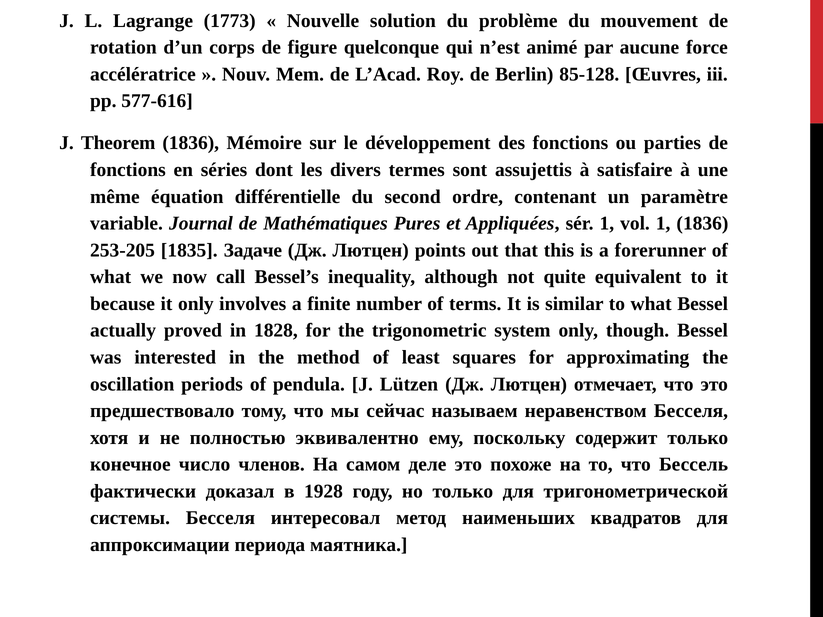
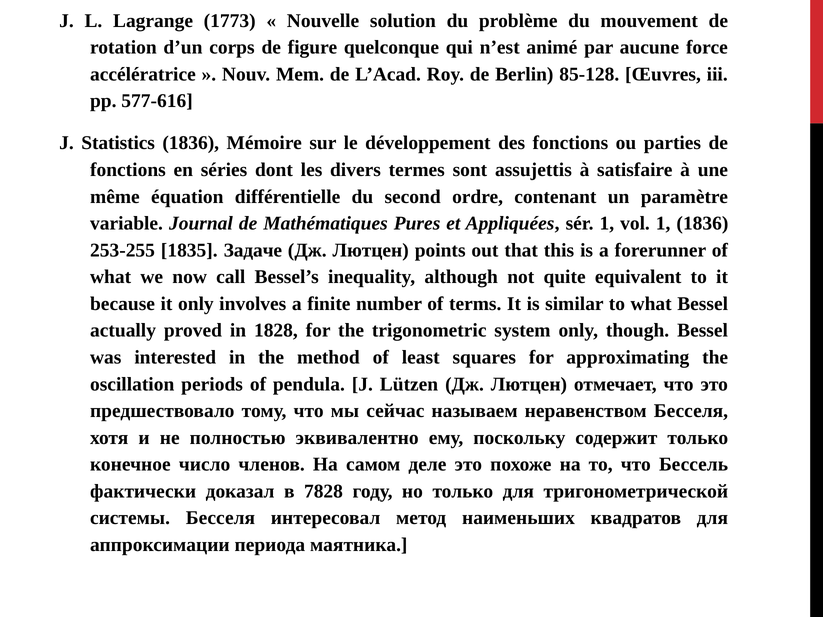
Theorem: Theorem -> Statistics
253-205: 253-205 -> 253-255
1928: 1928 -> 7828
